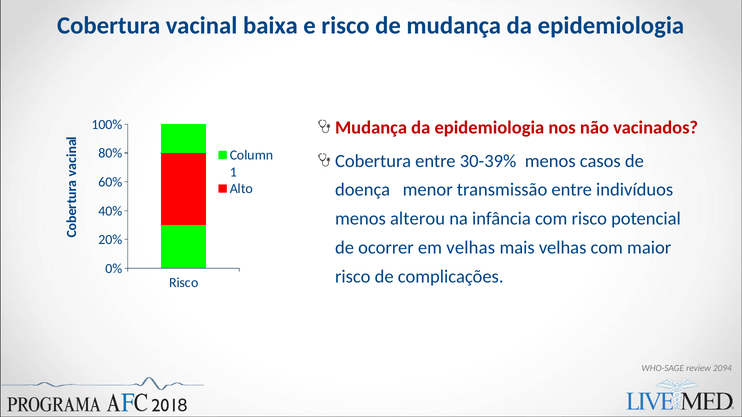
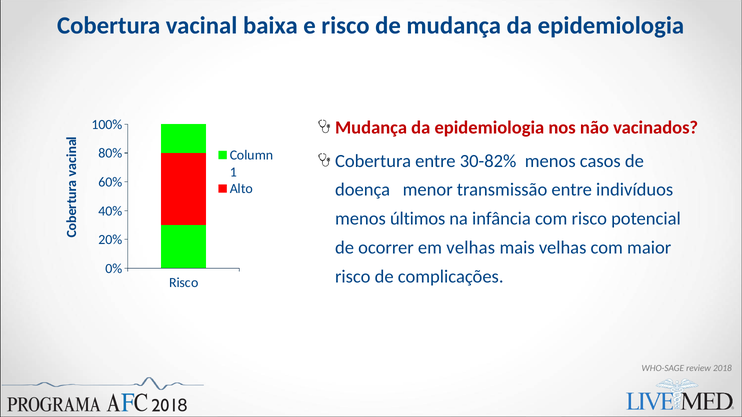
30-39%: 30-39% -> 30-82%
alterou: alterou -> últimos
2094: 2094 -> 2018
